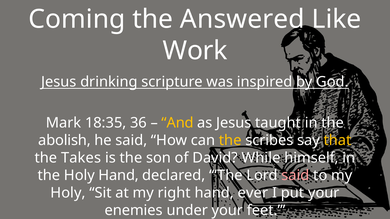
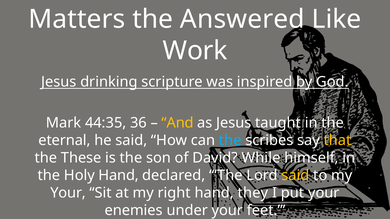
Coming: Coming -> Matters
18:35: 18:35 -> 44:35
abolish: abolish -> eternal
the at (230, 140) colour: yellow -> light blue
Takes: Takes -> These
said at (295, 176) colour: pink -> yellow
Holy at (68, 193): Holy -> Your
ever: ever -> they
